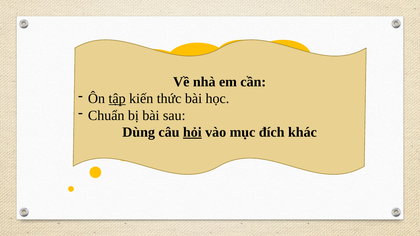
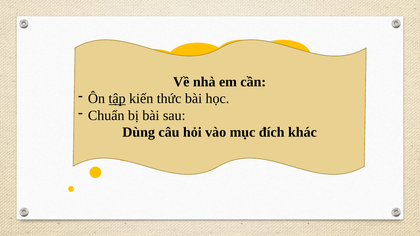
hỏi underline: present -> none
